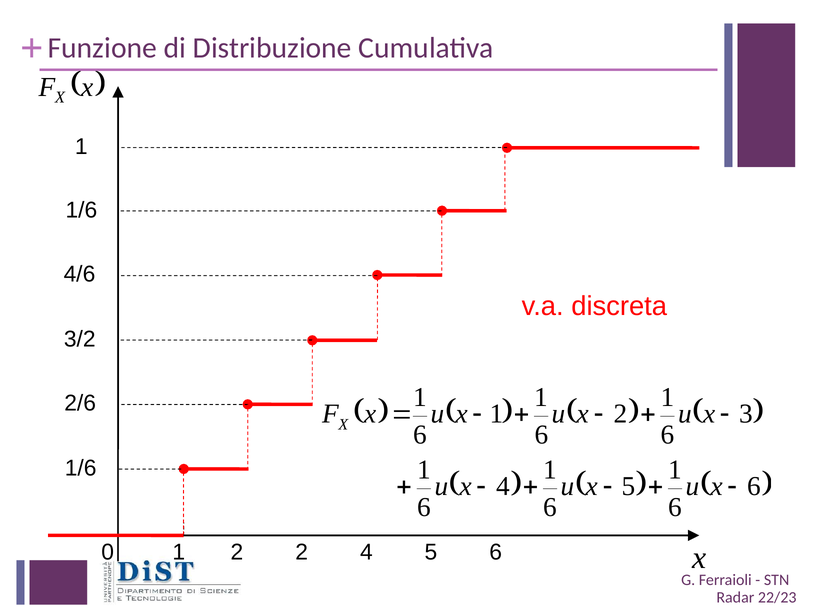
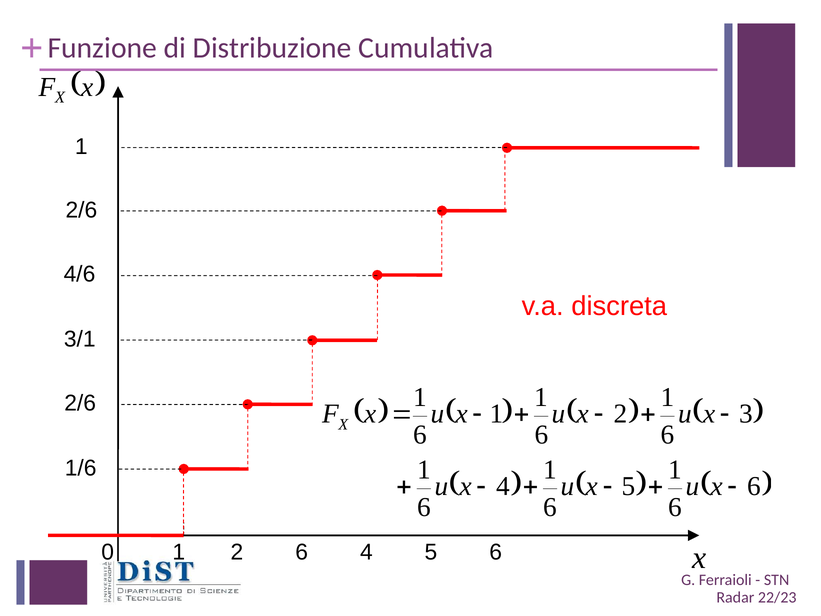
1/6 at (81, 210): 1/6 -> 2/6
3/2: 3/2 -> 3/1
0 1 2 2: 2 -> 6
